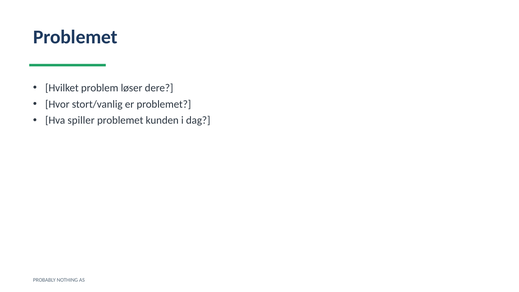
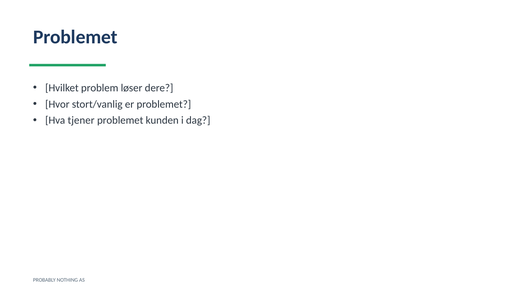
spiller: spiller -> tjener
